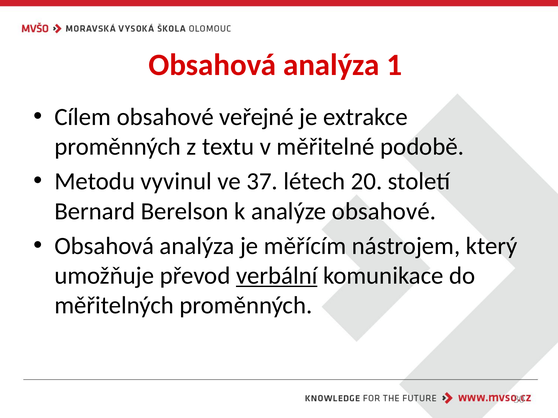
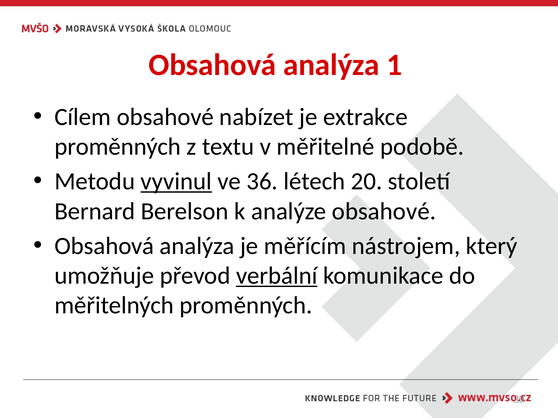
veřejné: veřejné -> nabízet
vyvinul underline: none -> present
37: 37 -> 36
